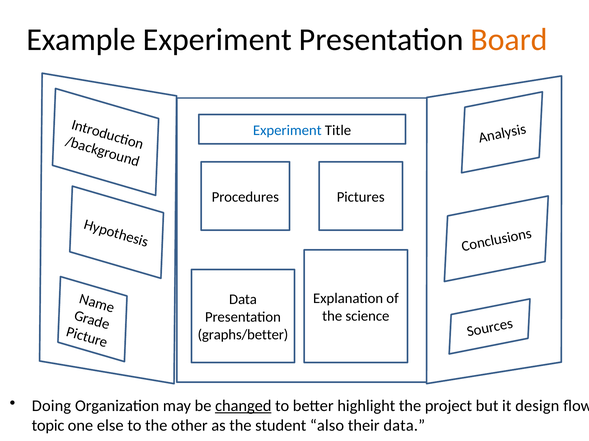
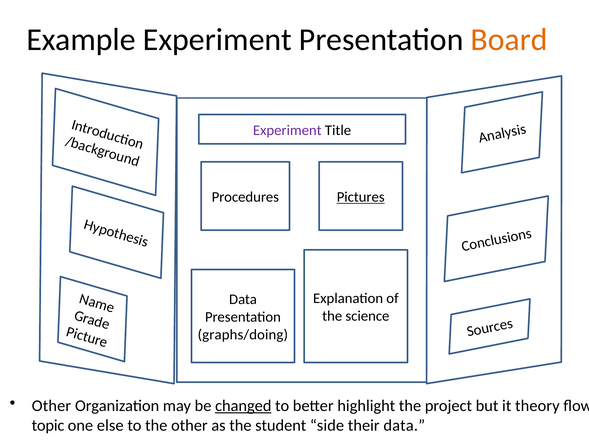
Experiment at (287, 130) colour: blue -> purple
Pictures underline: none -> present
graphs/better: graphs/better -> graphs/doing
Doing at (51, 407): Doing -> Other
design: design -> theory
also: also -> side
